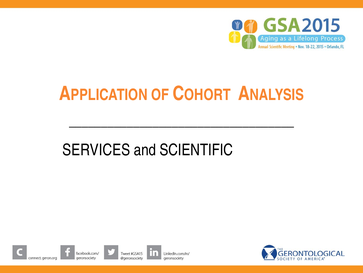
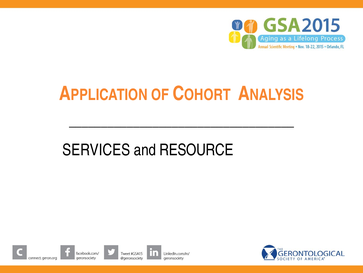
SCIENTIFIC: SCIENTIFIC -> RESOURCE
